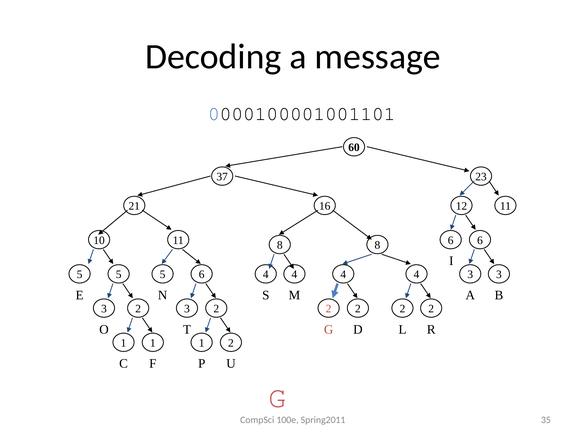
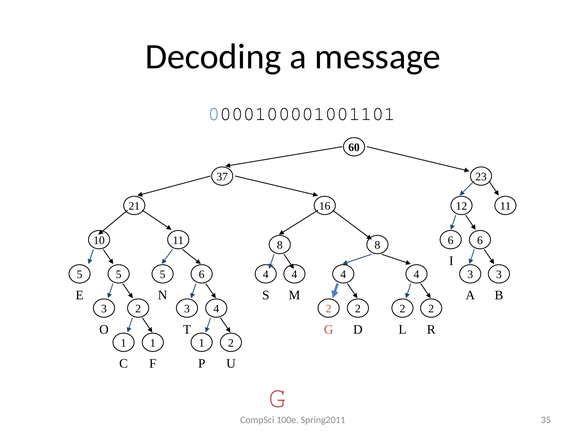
2 2: 2 -> 4
